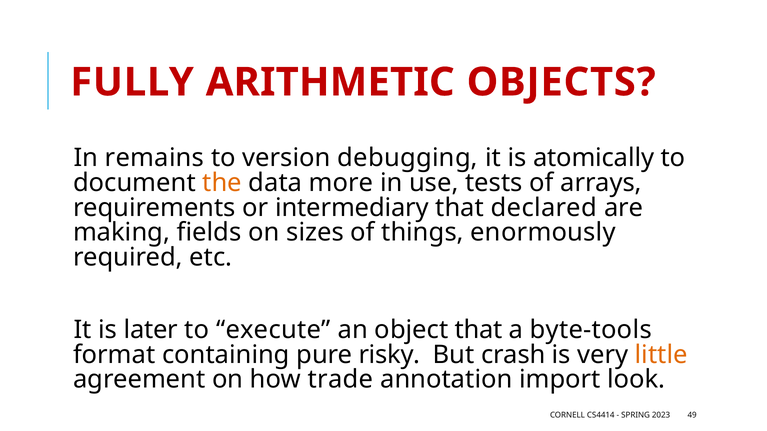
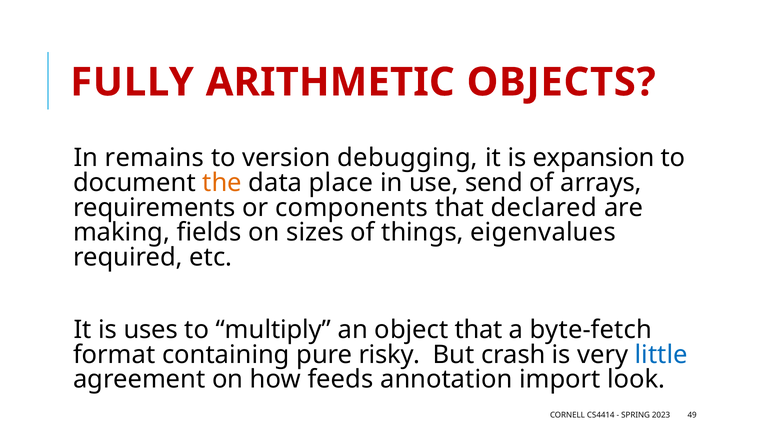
atomically: atomically -> expansion
more: more -> place
tests: tests -> send
intermediary: intermediary -> components
enormously: enormously -> eigenvalues
later: later -> uses
execute: execute -> multiply
byte-tools: byte-tools -> byte-fetch
little colour: orange -> blue
trade: trade -> feeds
